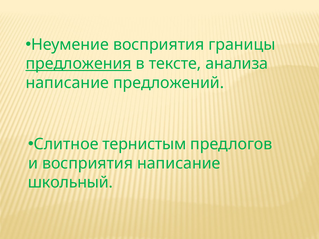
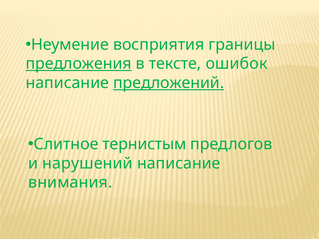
анализа: анализа -> ошибок
предложений underline: none -> present
и восприятия: восприятия -> нарушений
школьный: школьный -> внимания
